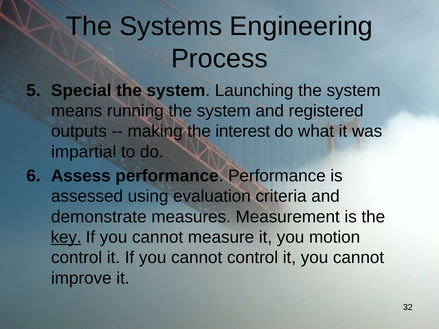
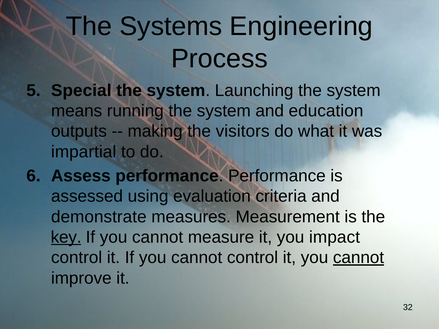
registered: registered -> education
interest: interest -> visitors
motion: motion -> impact
cannot at (359, 258) underline: none -> present
